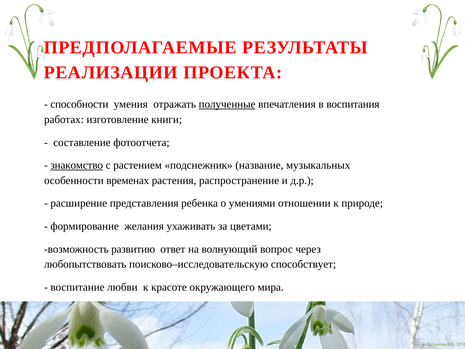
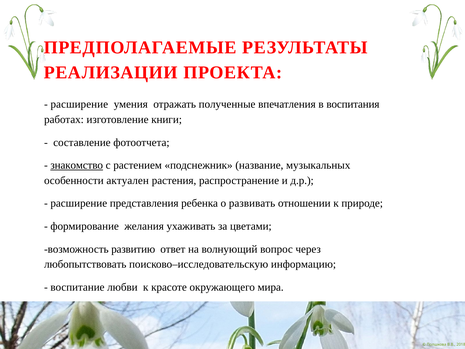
способности at (79, 104): способности -> расширение
полученные underline: present -> none
временах: временах -> актуален
умениями: умениями -> развивать
способствует: способствует -> информацию
